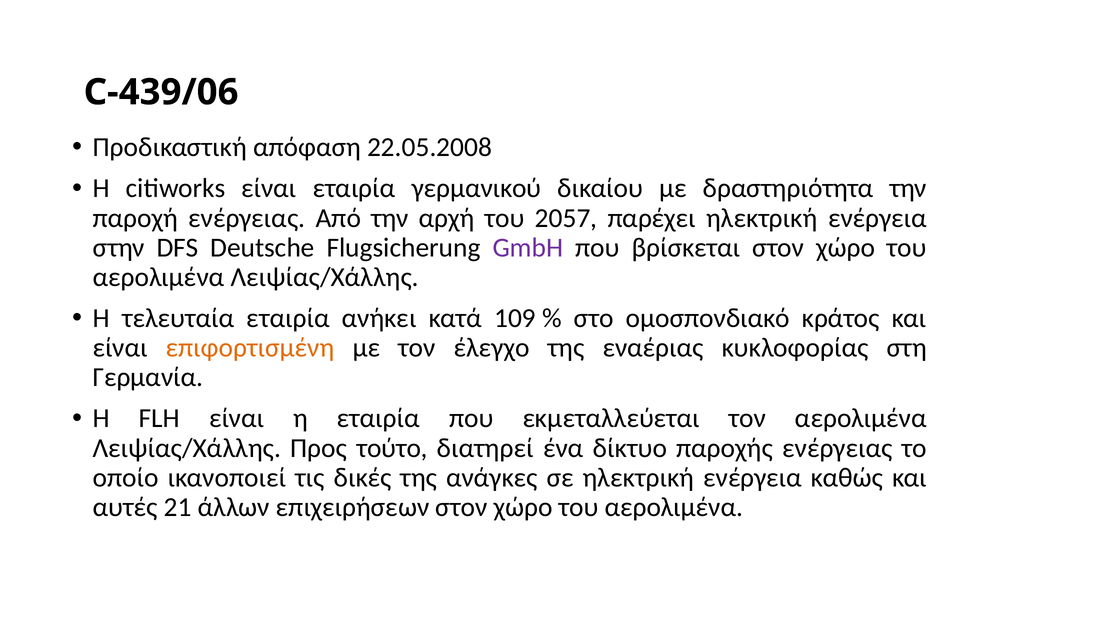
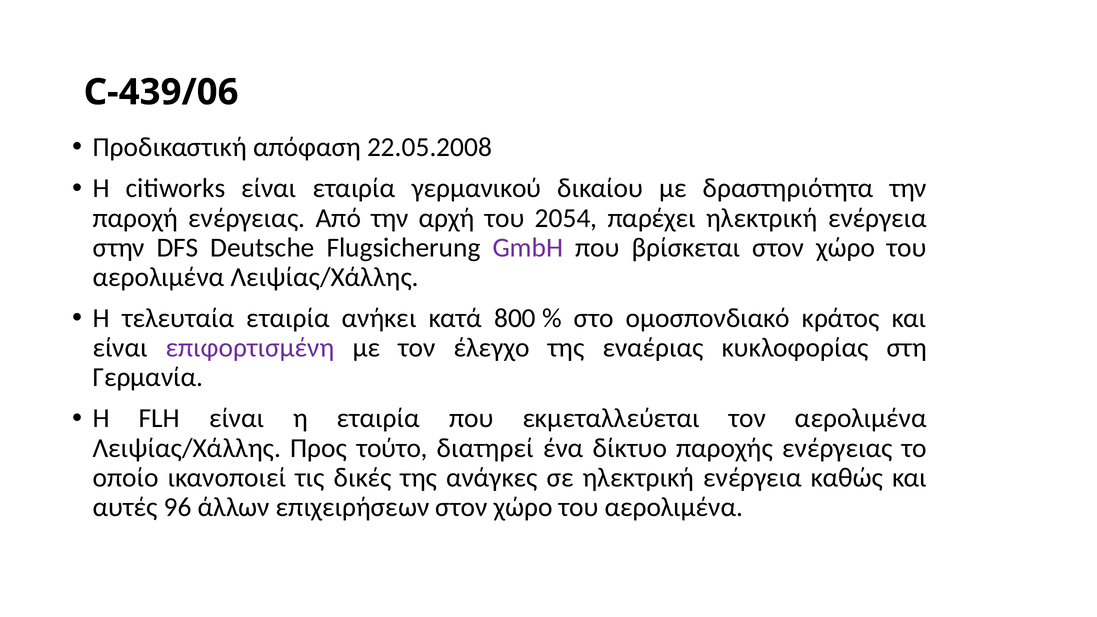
2057: 2057 -> 2054
109: 109 -> 800
επιφορτισμένη colour: orange -> purple
21: 21 -> 96
